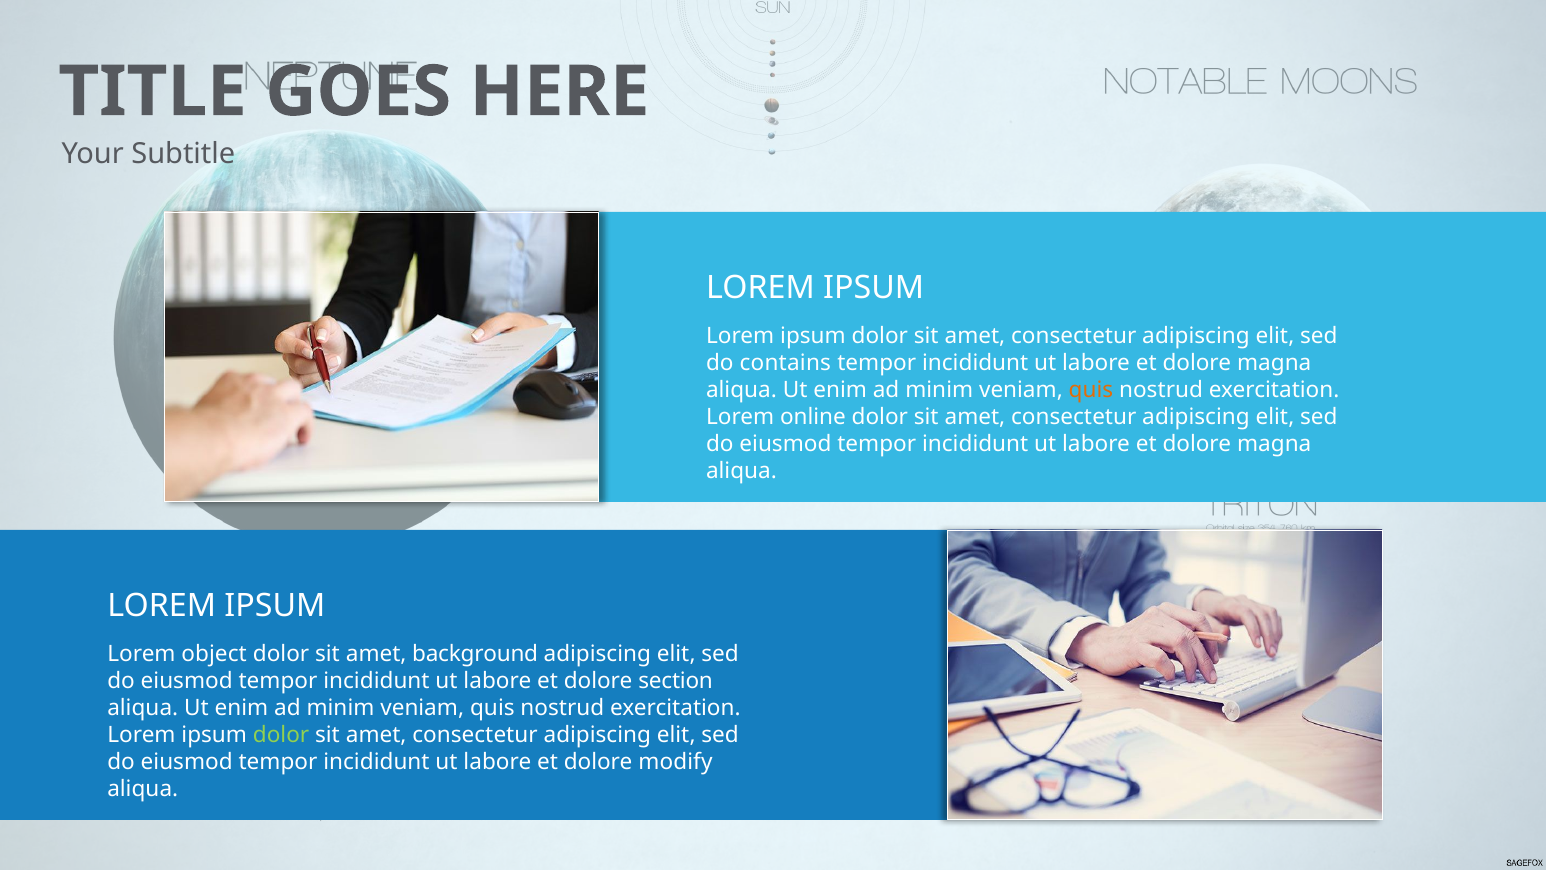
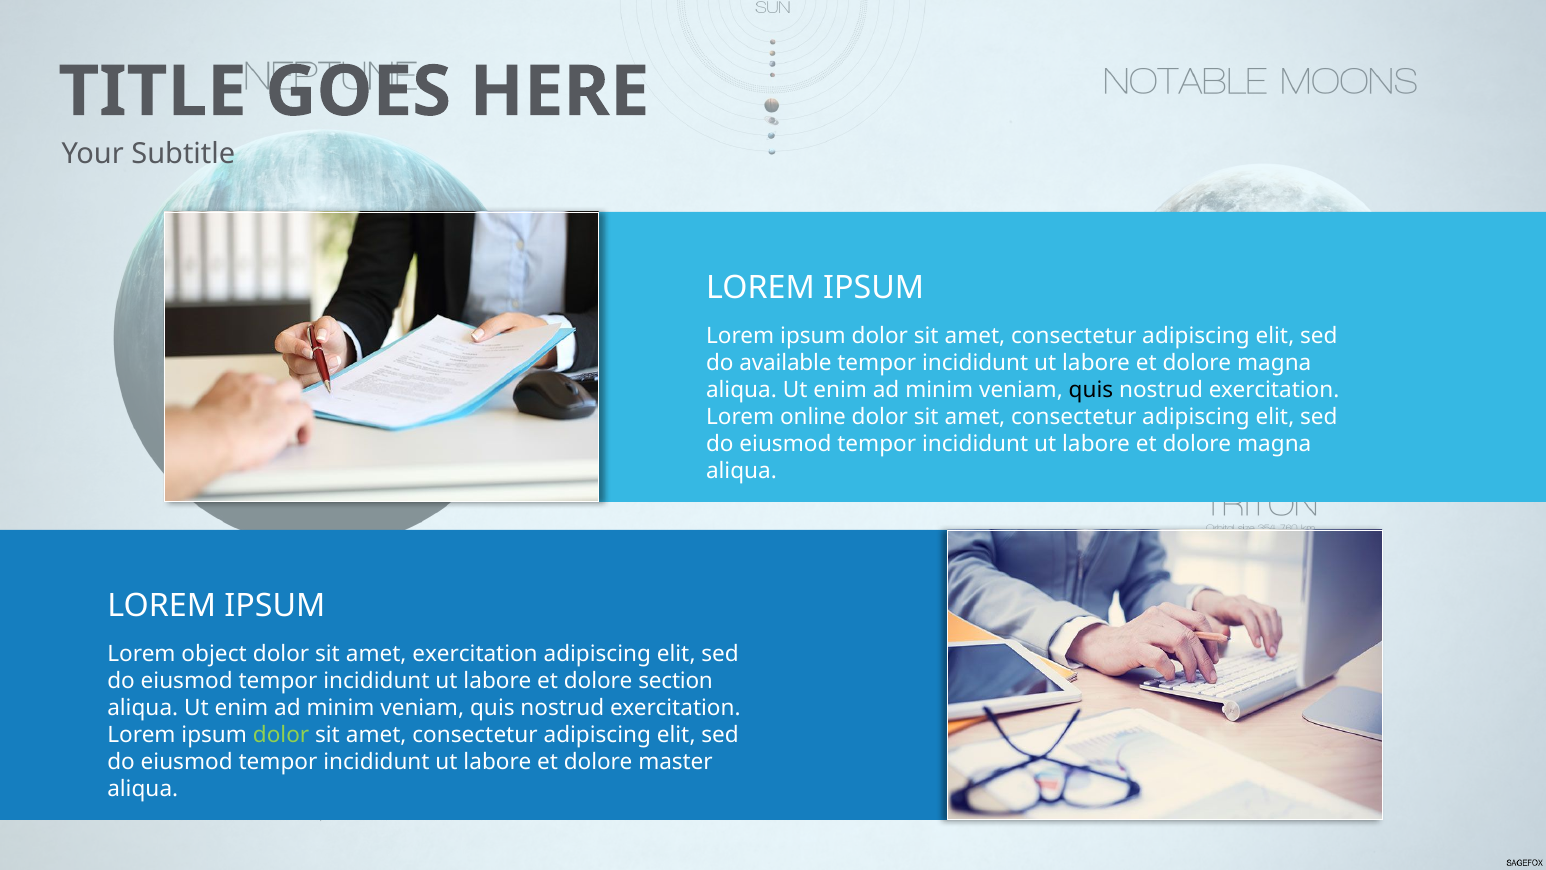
contains: contains -> available
quis at (1091, 390) colour: orange -> black
amet background: background -> exercitation
modify: modify -> master
